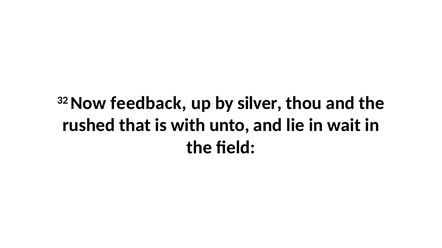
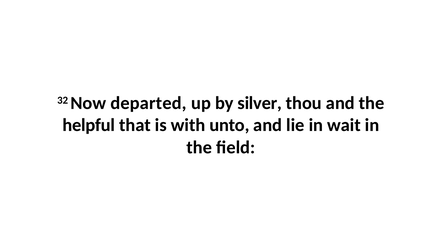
feedback: feedback -> departed
rushed: rushed -> helpful
